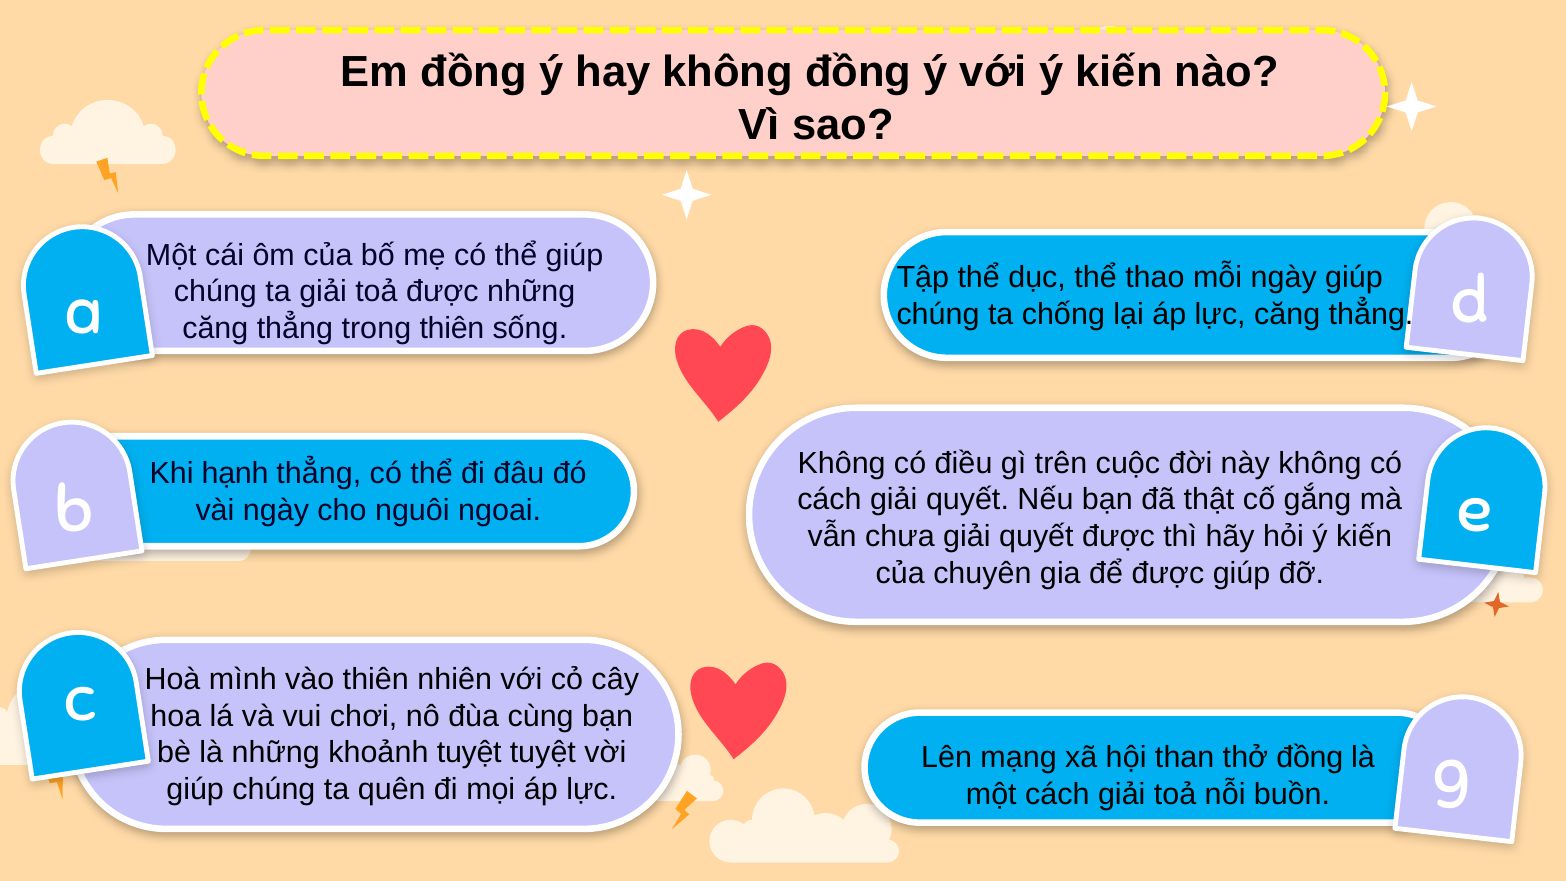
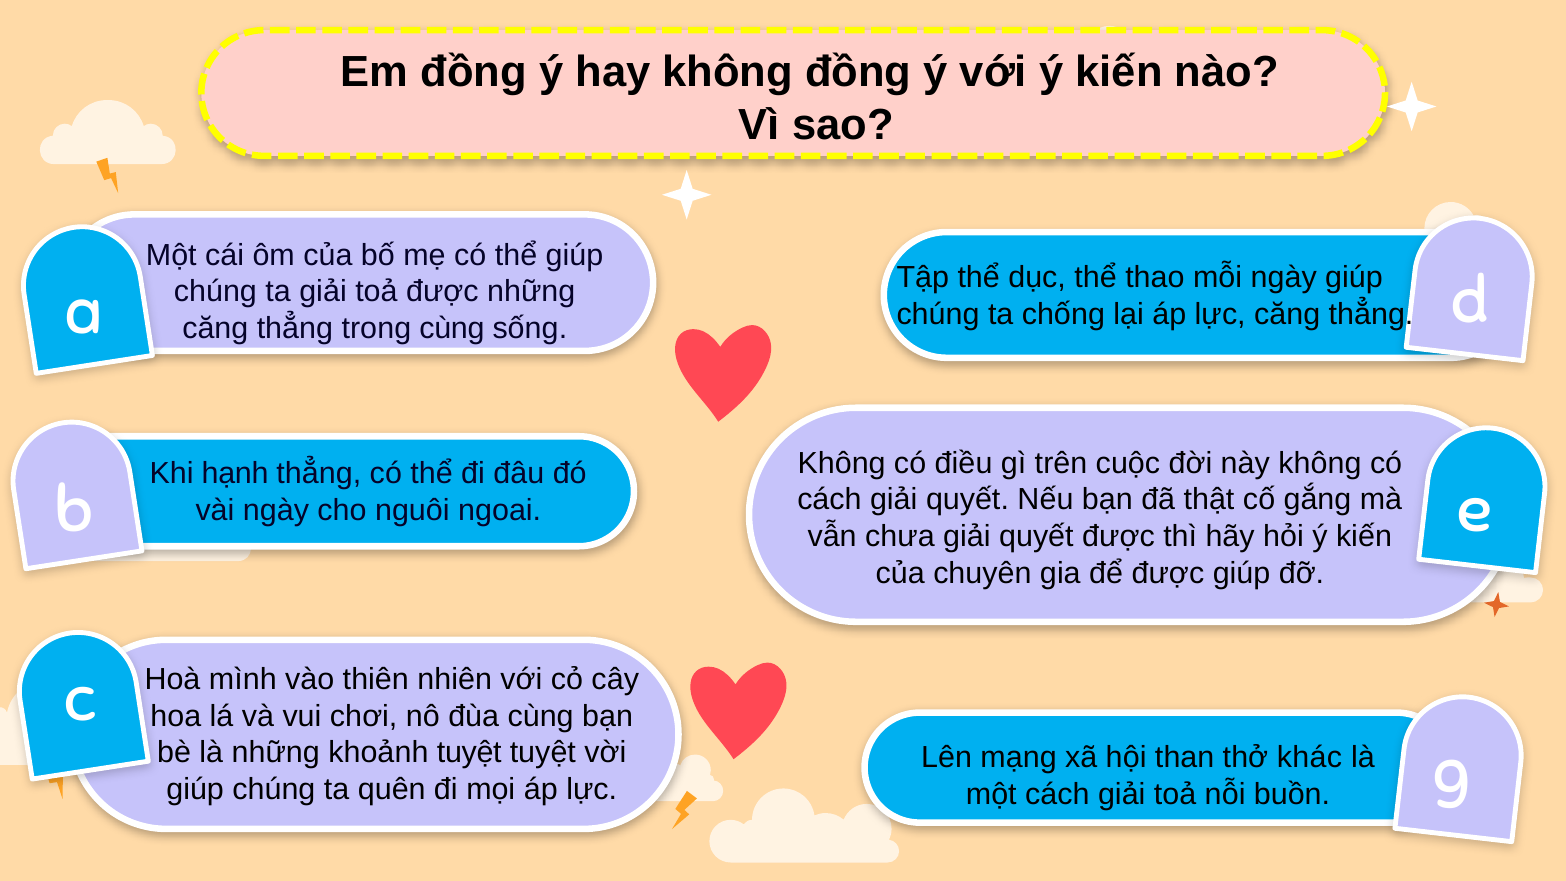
trong thiên: thiên -> cùng
thở đồng: đồng -> khác
